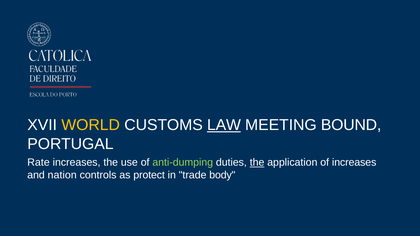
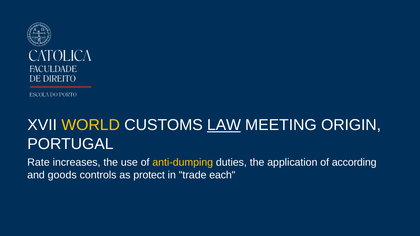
BOUND: BOUND -> ORIGIN
anti-dumping colour: light green -> yellow
the at (257, 163) underline: present -> none
of increases: increases -> according
nation: nation -> goods
body: body -> each
